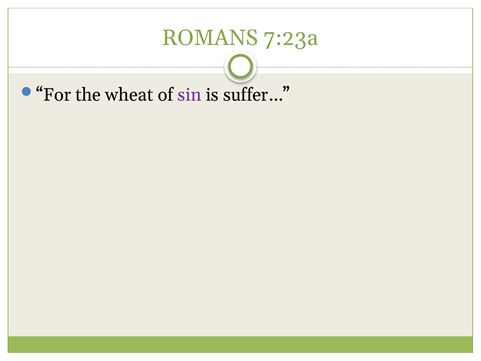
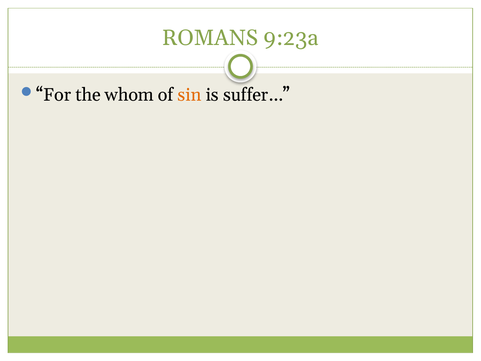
7:23a: 7:23a -> 9:23a
wheat: wheat -> whom
sin colour: purple -> orange
